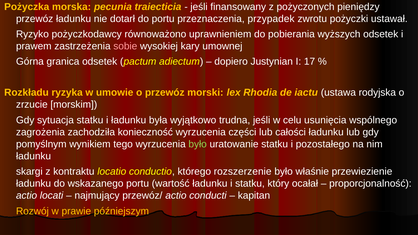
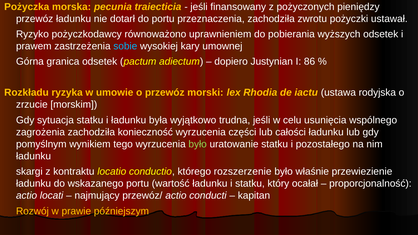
przeznaczenia przypadek: przypadek -> zachodziła
sobie colour: pink -> light blue
17: 17 -> 86
